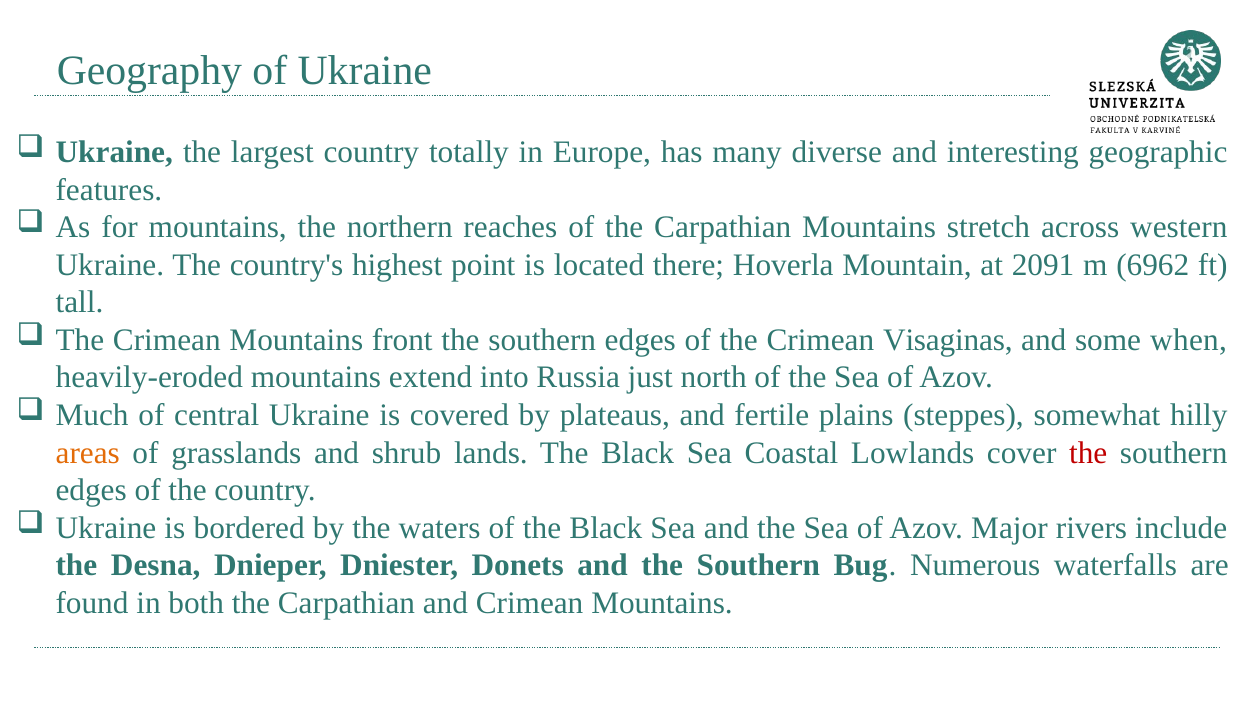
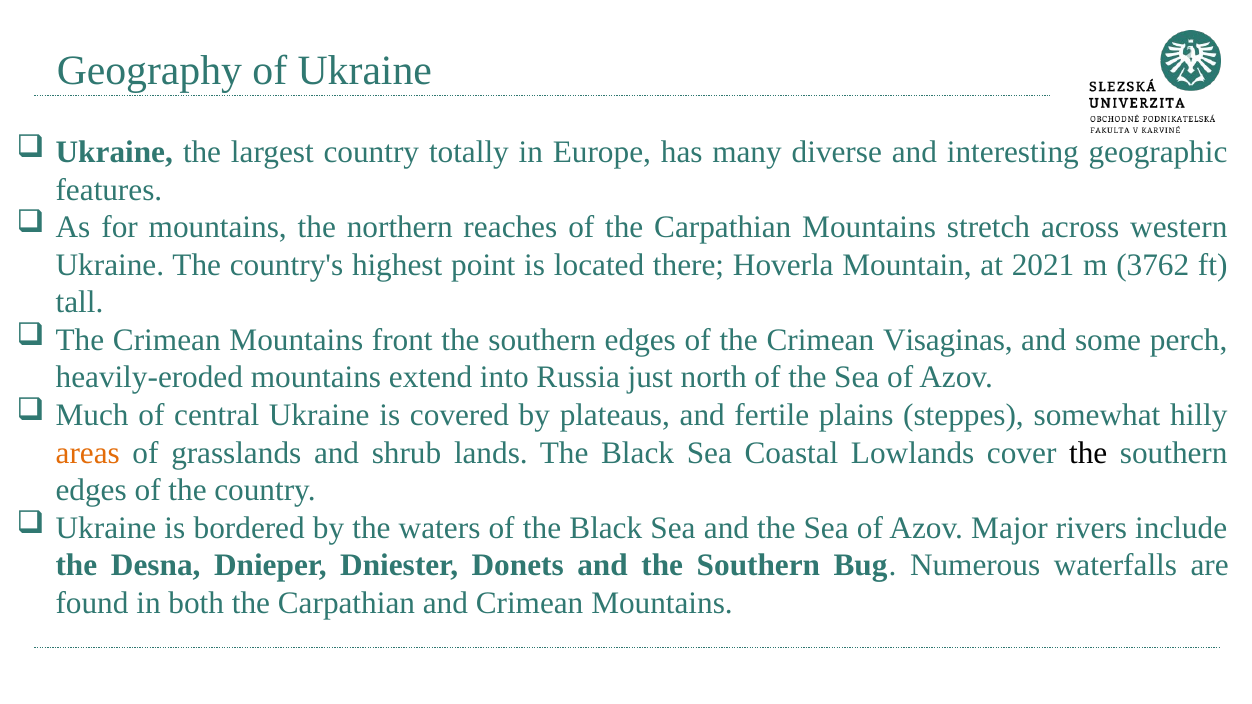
2091: 2091 -> 2021
6962: 6962 -> 3762
when: when -> perch
the at (1088, 453) colour: red -> black
